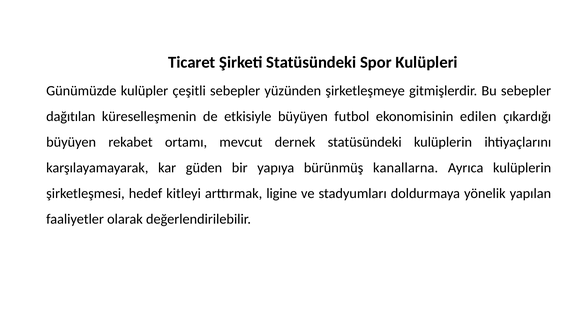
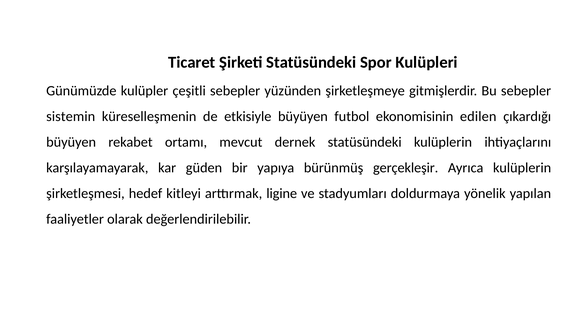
dağıtılan: dağıtılan -> sistemin
kanallarna: kanallarna -> gerçekleşir
